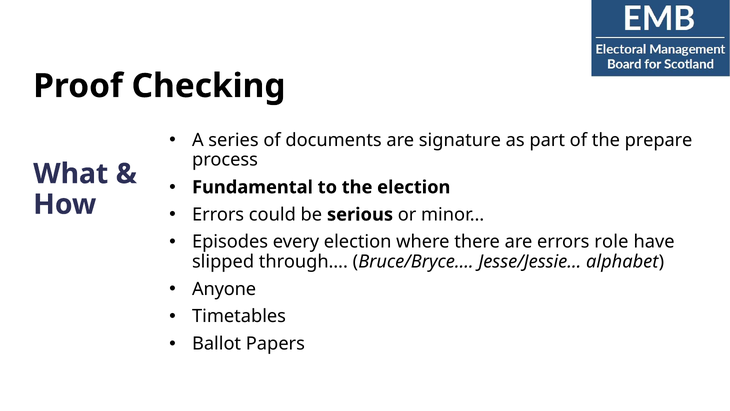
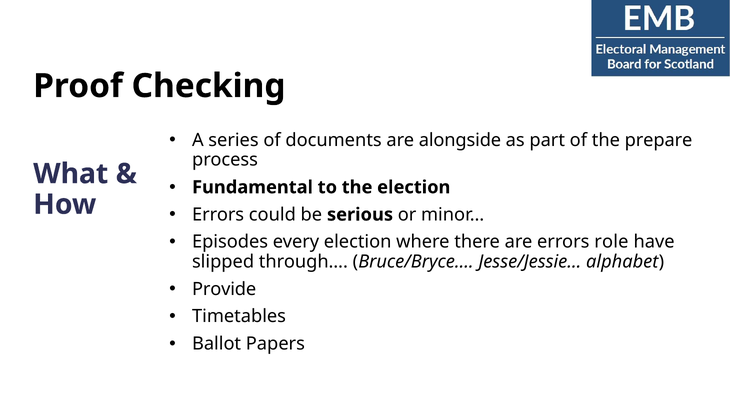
signature: signature -> alongside
Anyone: Anyone -> Provide
